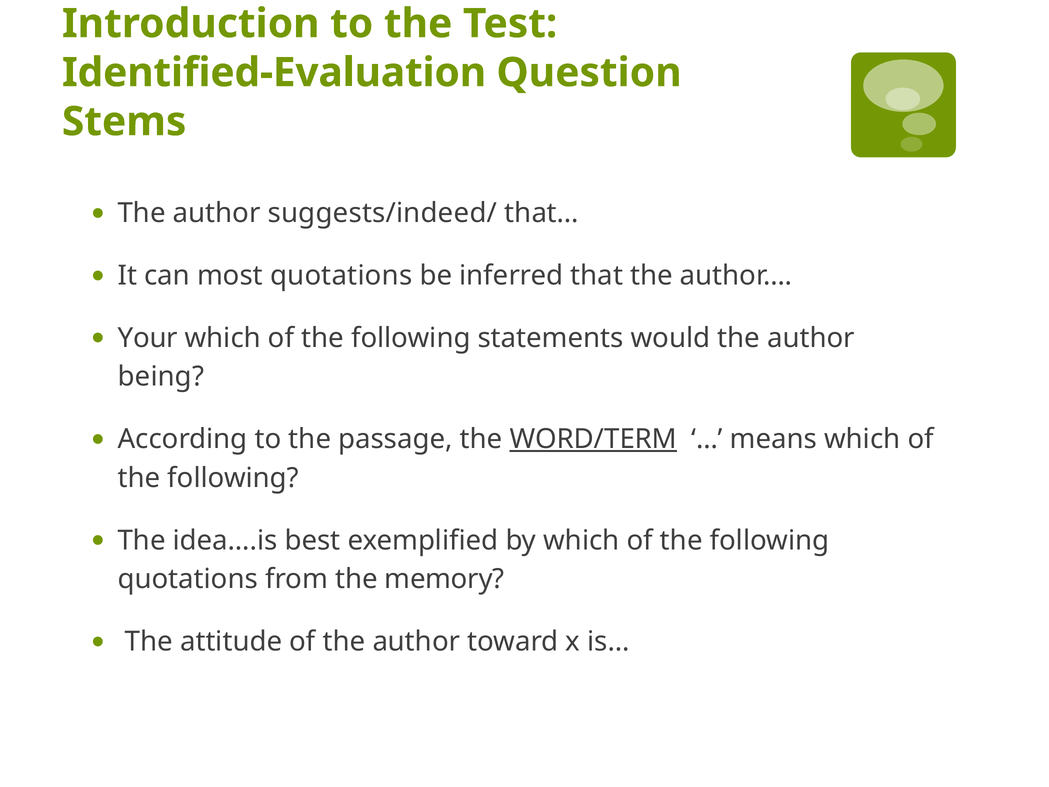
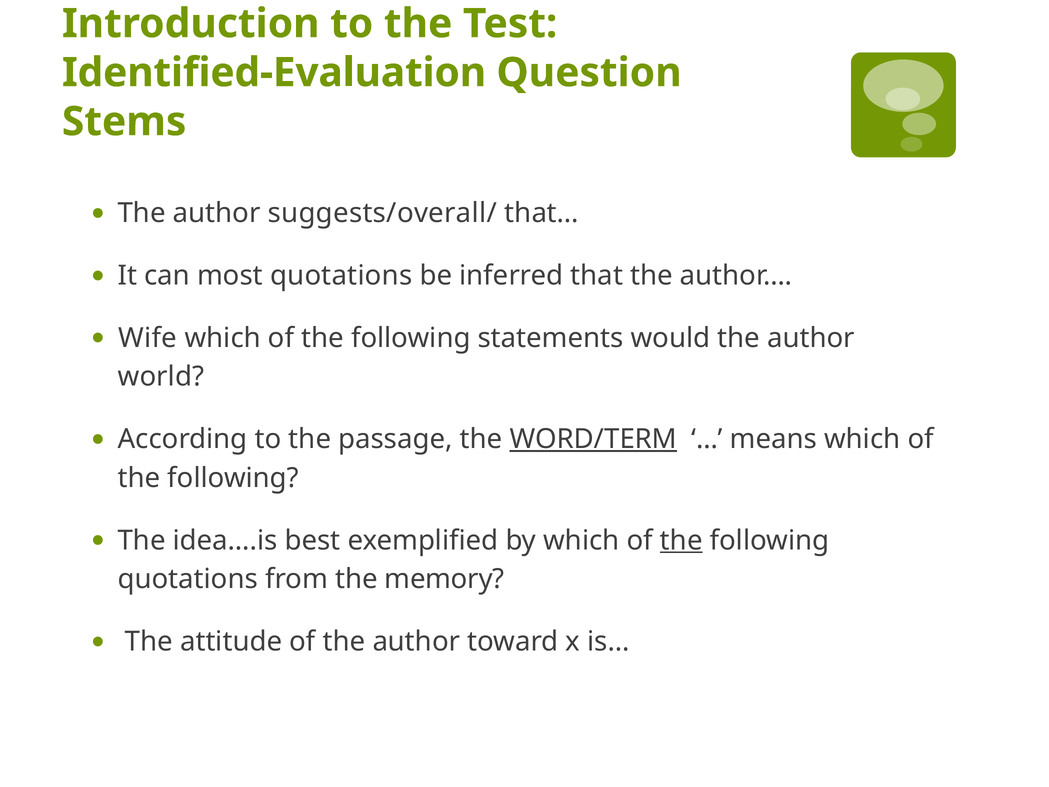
suggests/indeed/: suggests/indeed/ -> suggests/overall/
Your: Your -> Wife
being: being -> world
the at (681, 540) underline: none -> present
